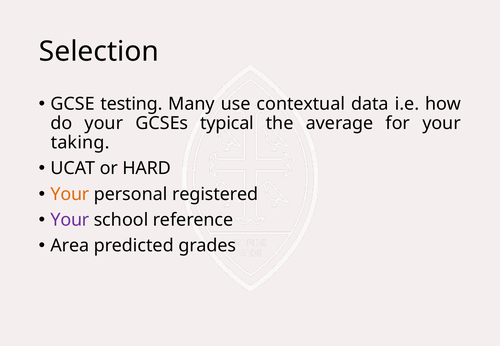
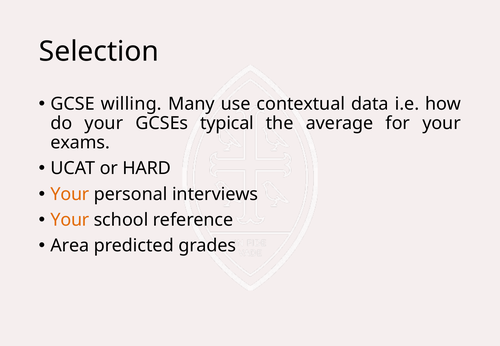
testing: testing -> willing
taking: taking -> exams
registered: registered -> interviews
Your at (70, 220) colour: purple -> orange
